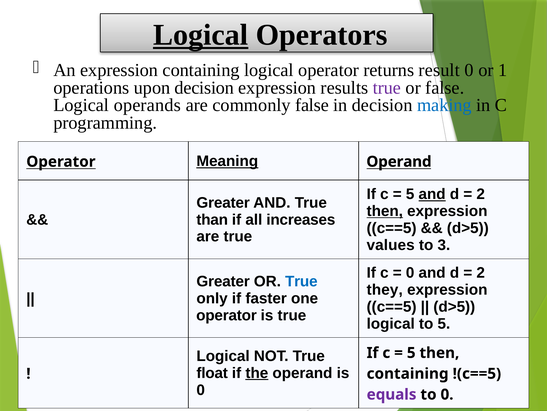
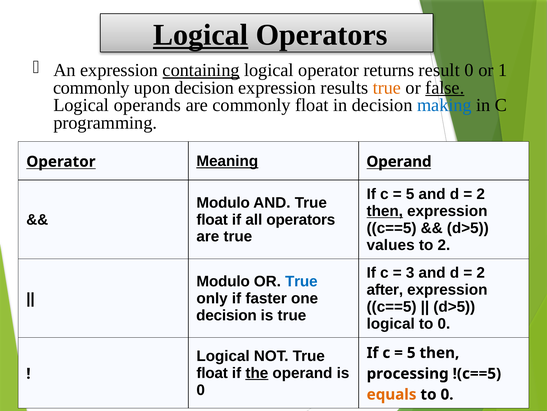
containing at (201, 70) underline: none -> present
operations at (91, 87): operations -> commonly
true at (387, 87) colour: purple -> orange
false at (445, 87) underline: none -> present
commonly false: false -> float
and at (432, 194) underline: present -> none
Greater at (223, 202): Greater -> Modulo
than at (212, 219): than -> float
all increases: increases -> operators
to 3: 3 -> 2
0 at (410, 272): 0 -> 3
Greater at (223, 281): Greater -> Modulo
they: they -> after
operator at (226, 315): operator -> decision
5 at (444, 323): 5 -> 0
containing at (408, 373): containing -> processing
equals colour: purple -> orange
